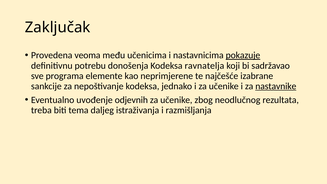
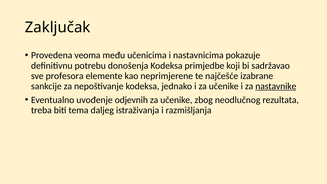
pokazuje underline: present -> none
ravnatelja: ravnatelja -> primjedbe
programa: programa -> profesora
